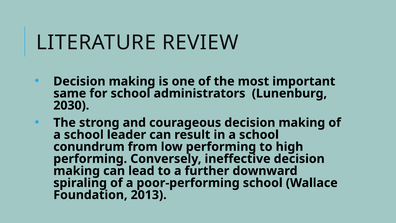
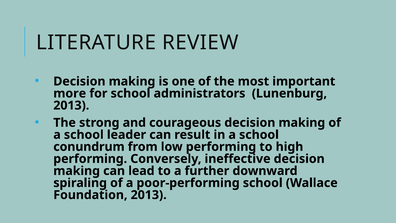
same: same -> more
2030 at (71, 105): 2030 -> 2013
